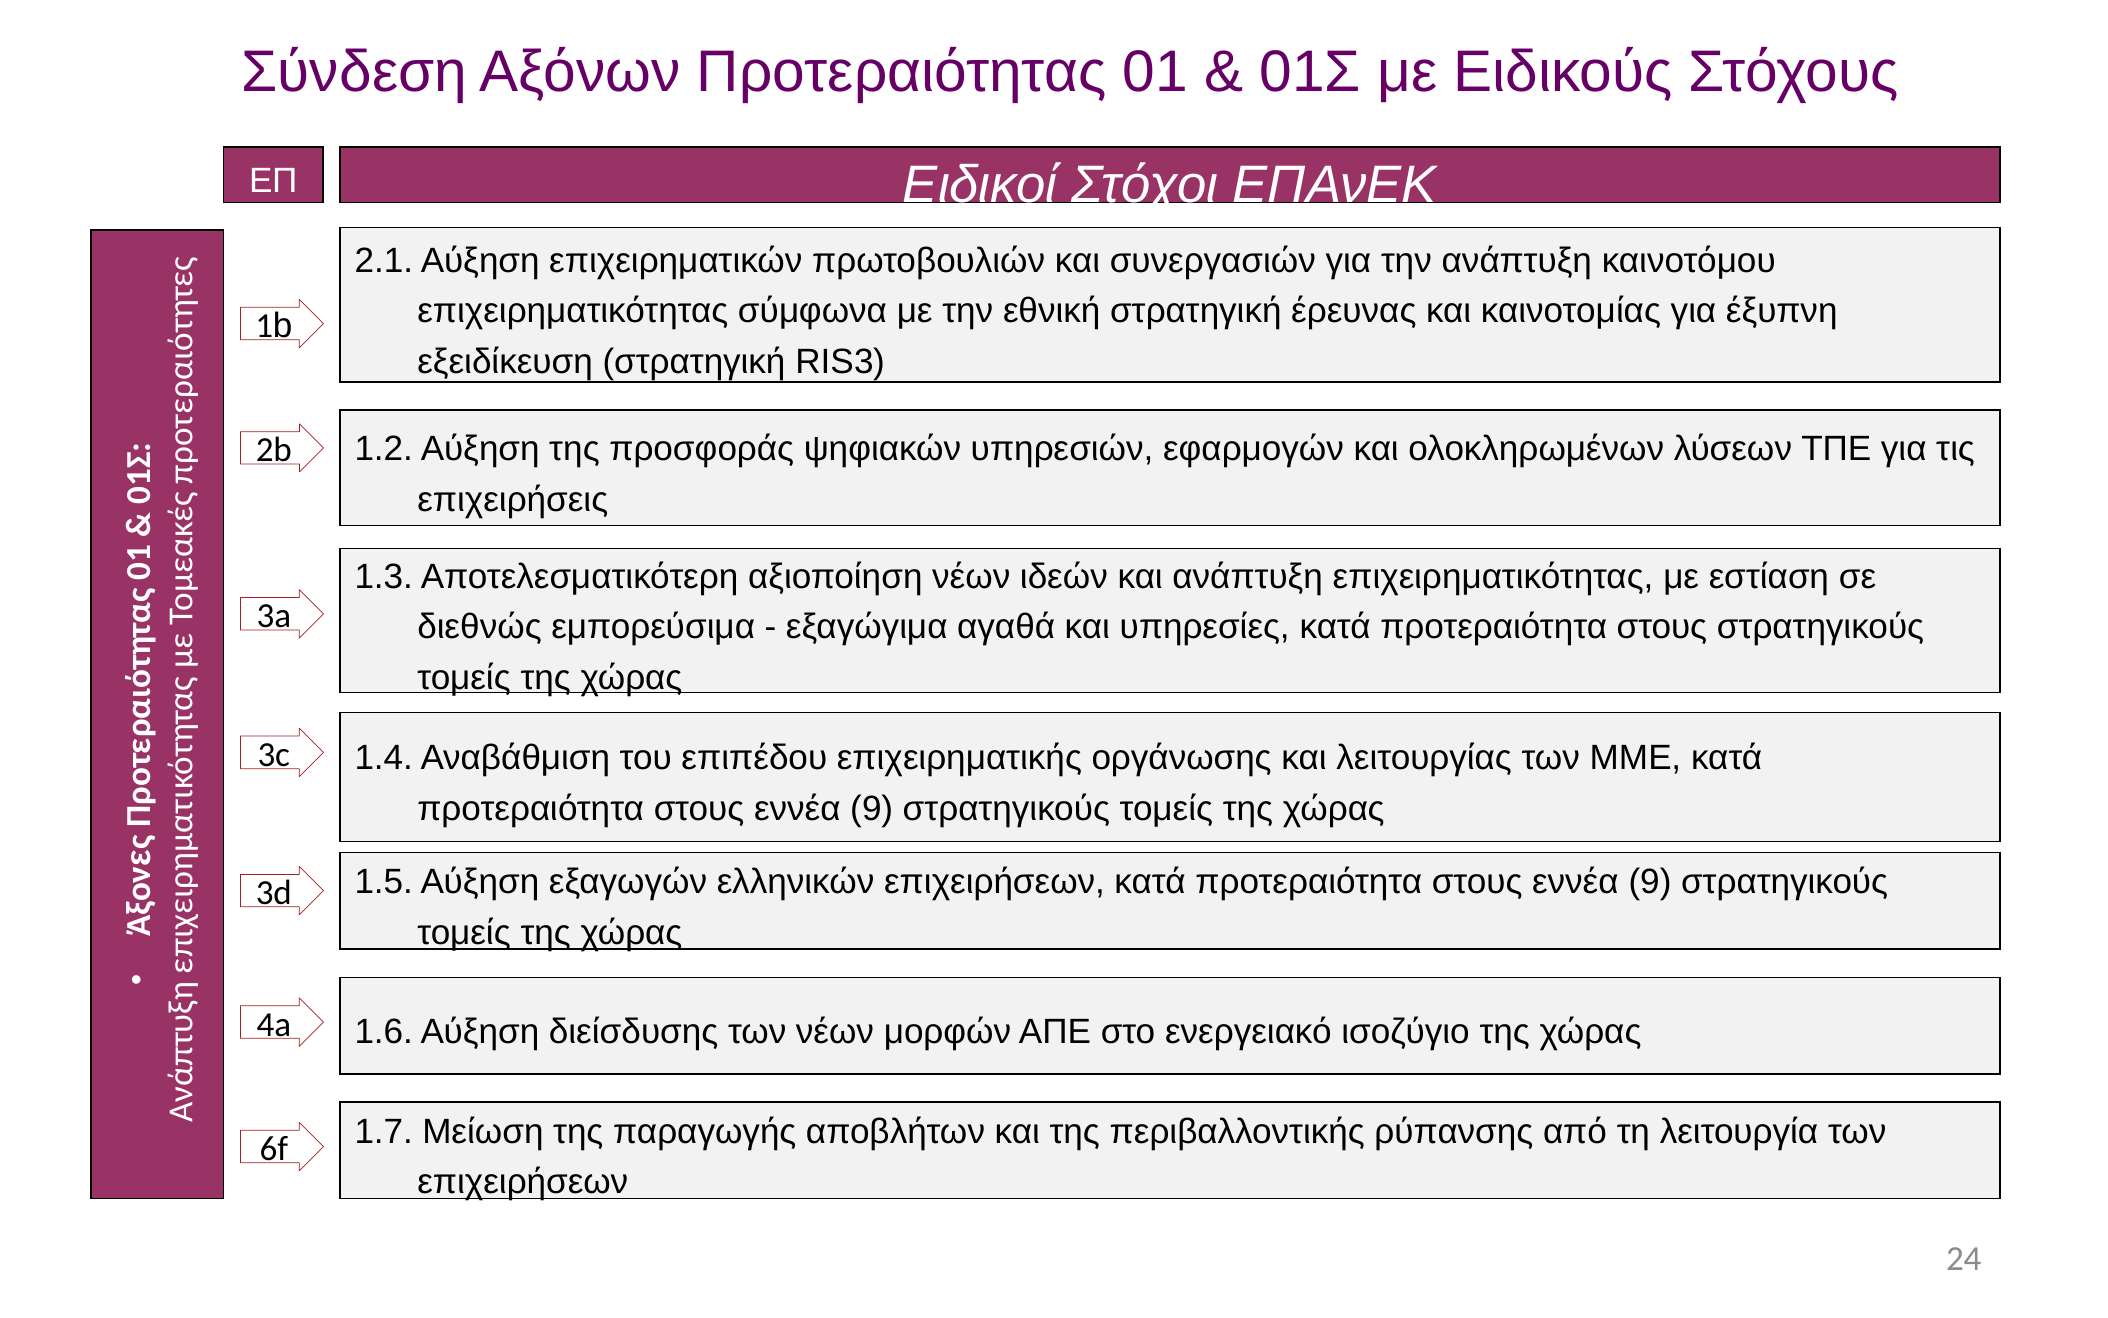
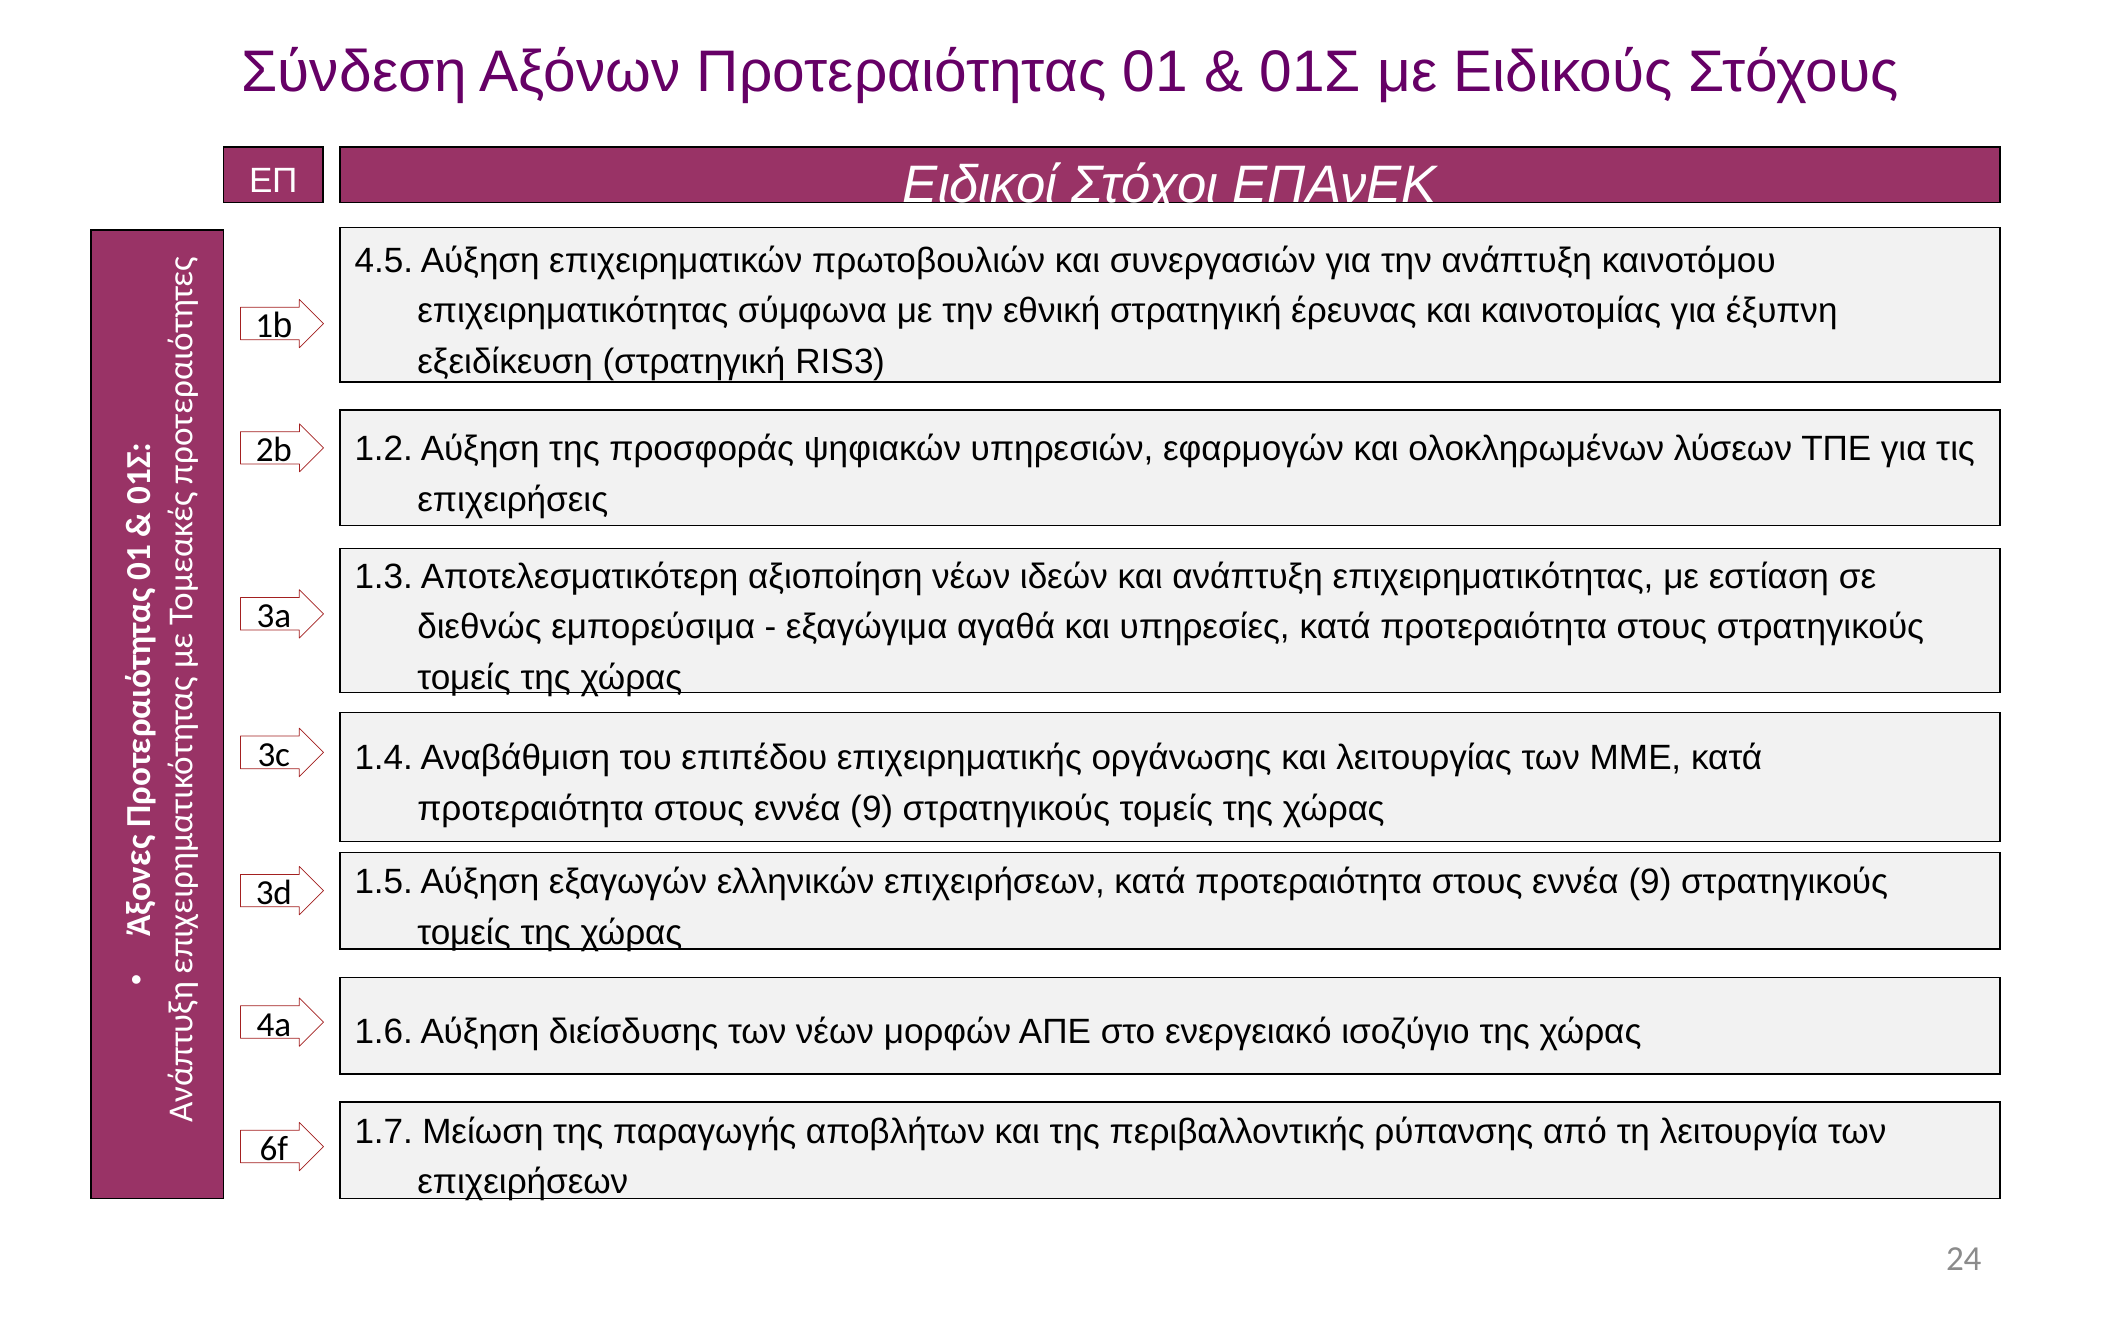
2.1: 2.1 -> 4.5
